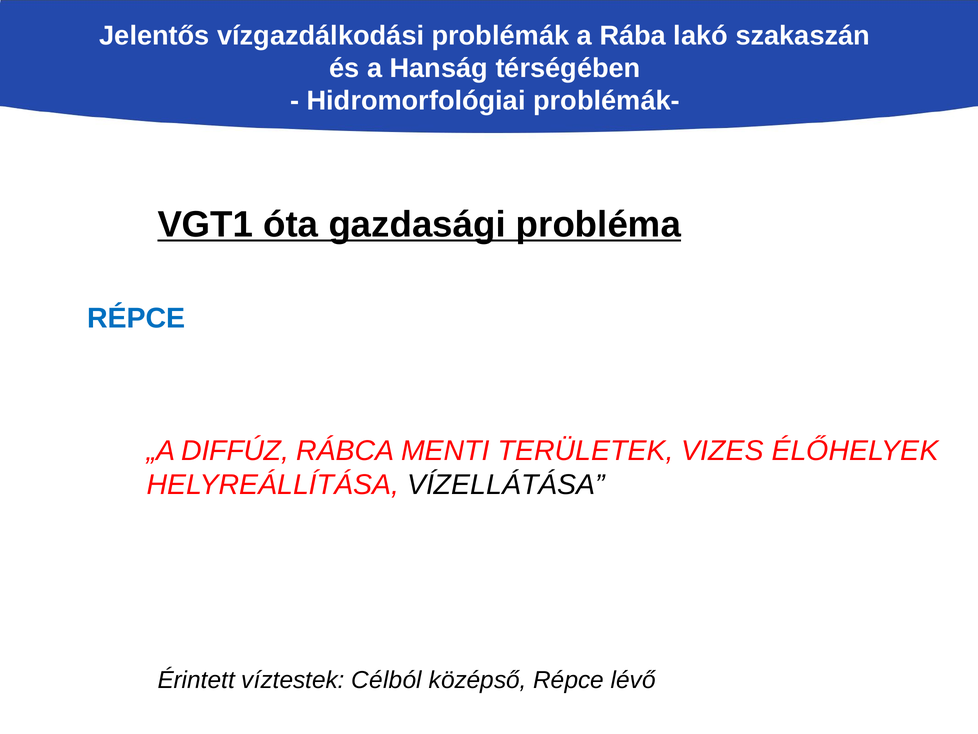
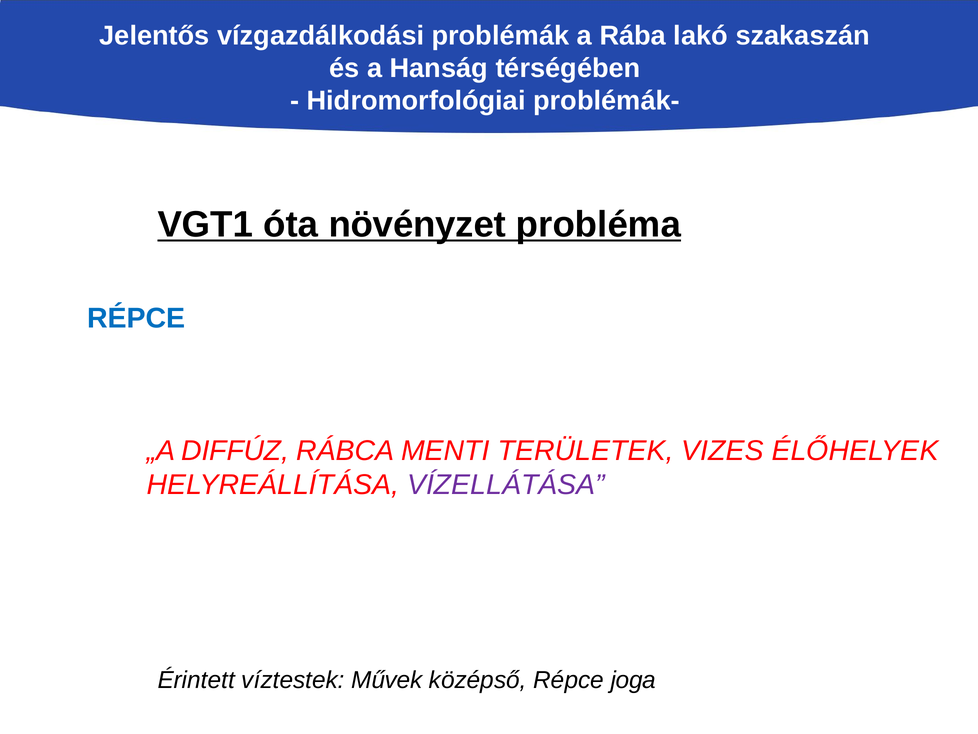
gazdasági: gazdasági -> növényzet
VÍZELLÁTÁSA colour: black -> purple
Célból: Célból -> Művek
lévő: lévő -> joga
